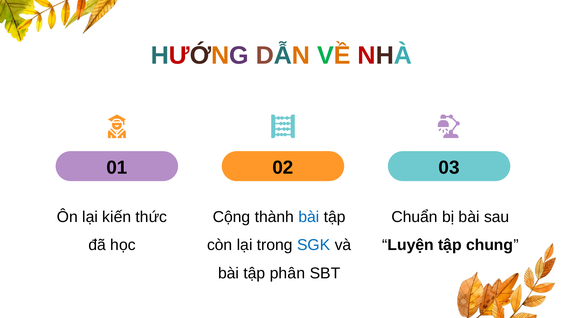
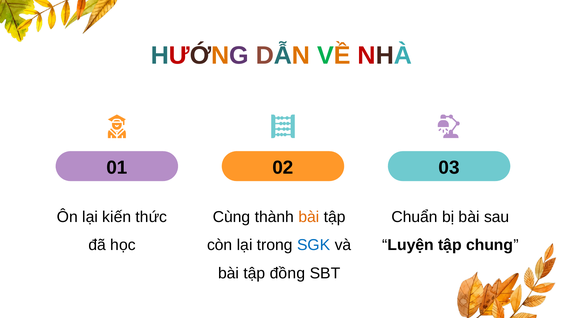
Cộng: Cộng -> Cùng
bài at (309, 217) colour: blue -> orange
phân: phân -> đồng
